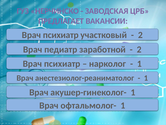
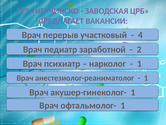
психиатр at (61, 35): психиатр -> перерыв
2 at (140, 35): 2 -> 4
